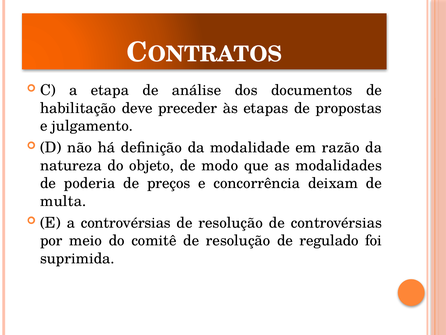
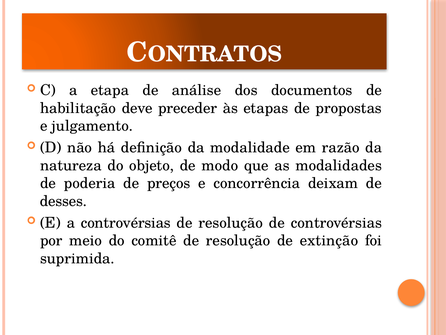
multa: multa -> desses
regulado: regulado -> extinção
